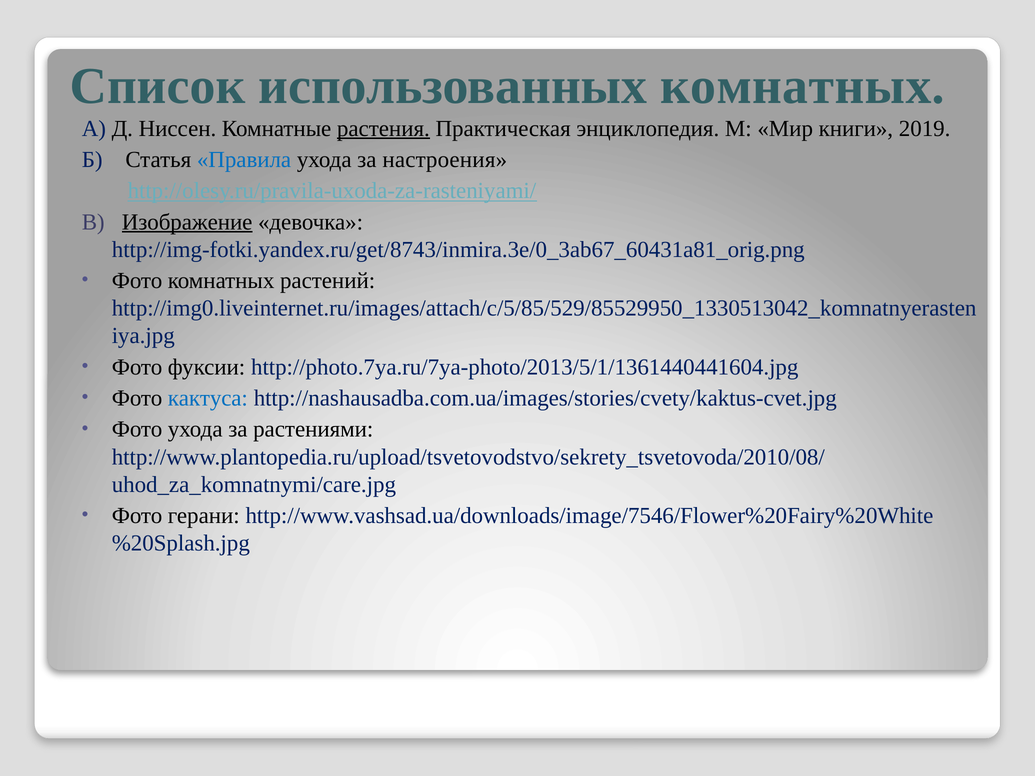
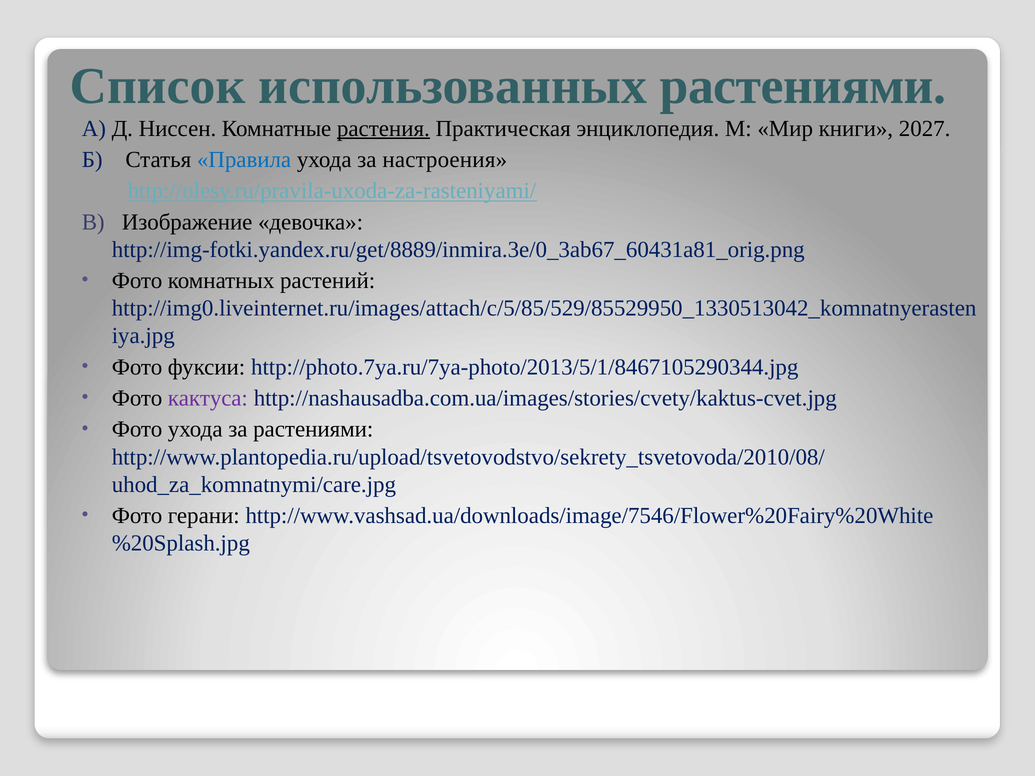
использованных комнатных: комнатных -> растениями
2019: 2019 -> 2027
Изображение underline: present -> none
http://img-fotki.yandex.ru/get/8743/inmira.3e/0_3ab67_60431a81_orig.png: http://img-fotki.yandex.ru/get/8743/inmira.3e/0_3ab67_60431a81_orig.png -> http://img-fotki.yandex.ru/get/8889/inmira.3e/0_3ab67_60431a81_orig.png
http://photo.7ya.ru/7ya-photo/2013/5/1/1361440441604.jpg: http://photo.7ya.ru/7ya-photo/2013/5/1/1361440441604.jpg -> http://photo.7ya.ru/7ya-photo/2013/5/1/8467105290344.jpg
кактуса colour: blue -> purple
